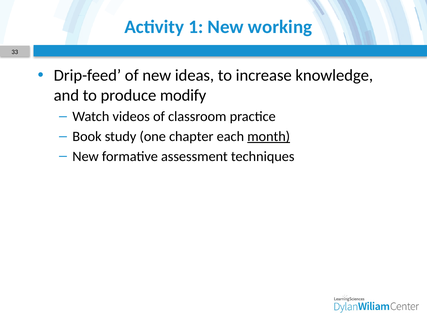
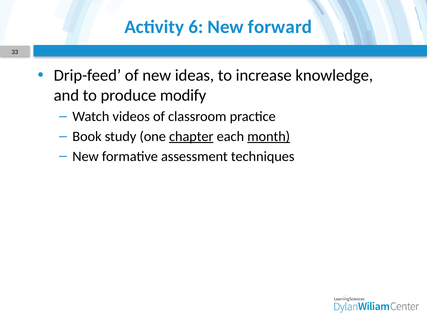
1: 1 -> 6
working: working -> forward
chapter underline: none -> present
